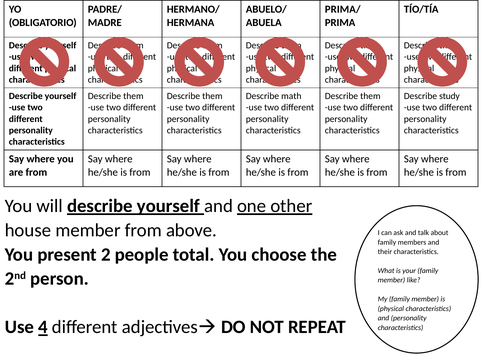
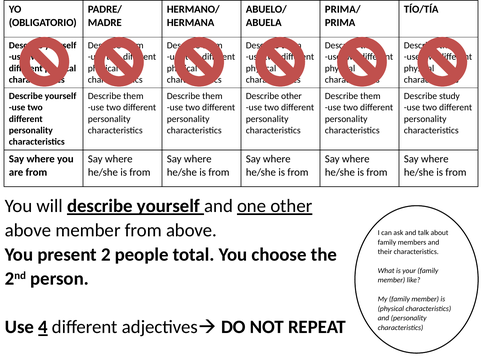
Describe math: math -> other
house at (28, 230): house -> above
